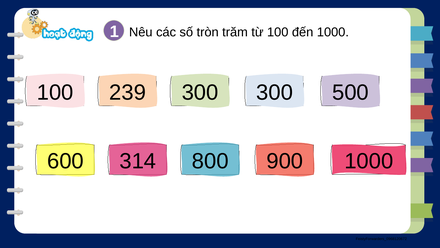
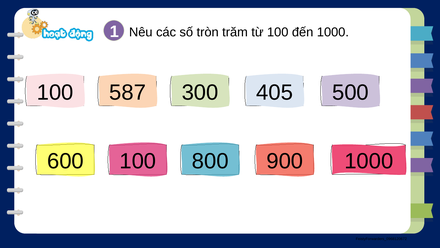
239: 239 -> 587
300 300: 300 -> 405
600 314: 314 -> 100
